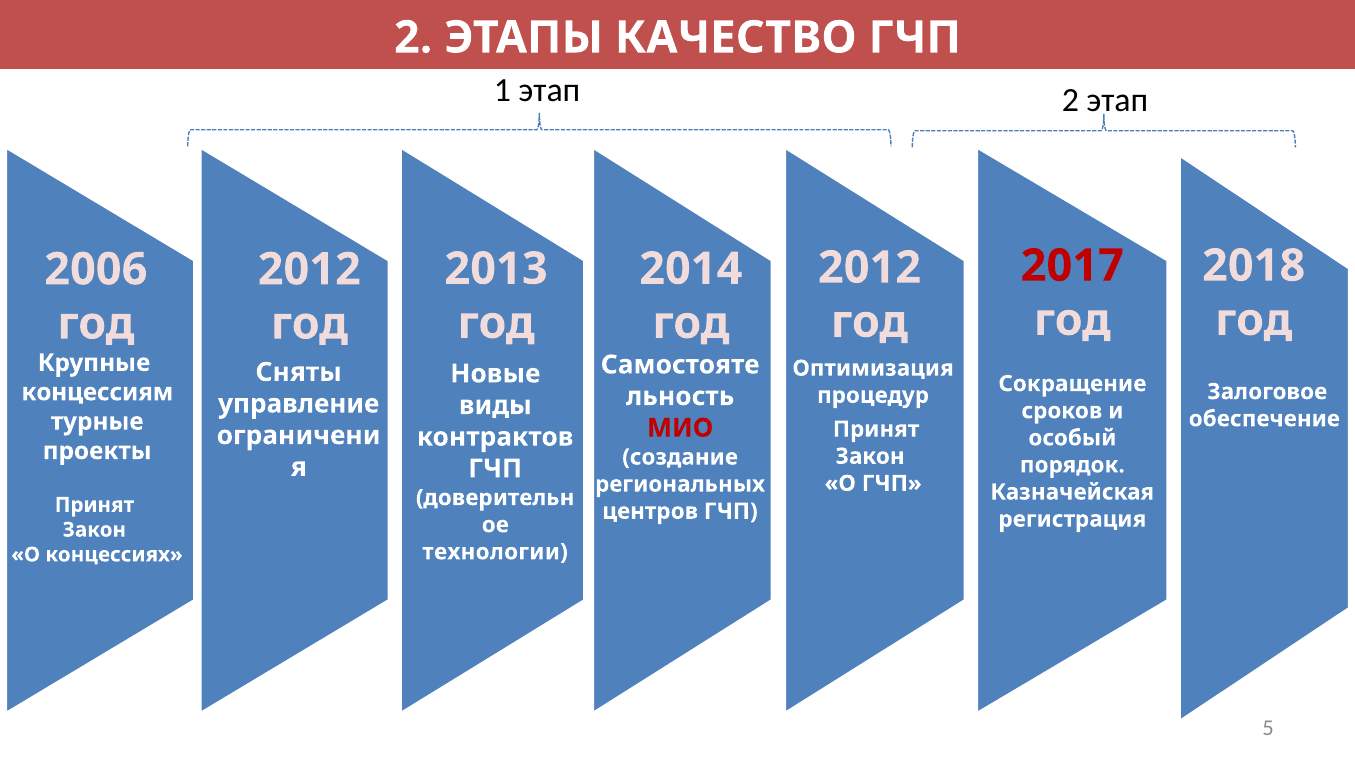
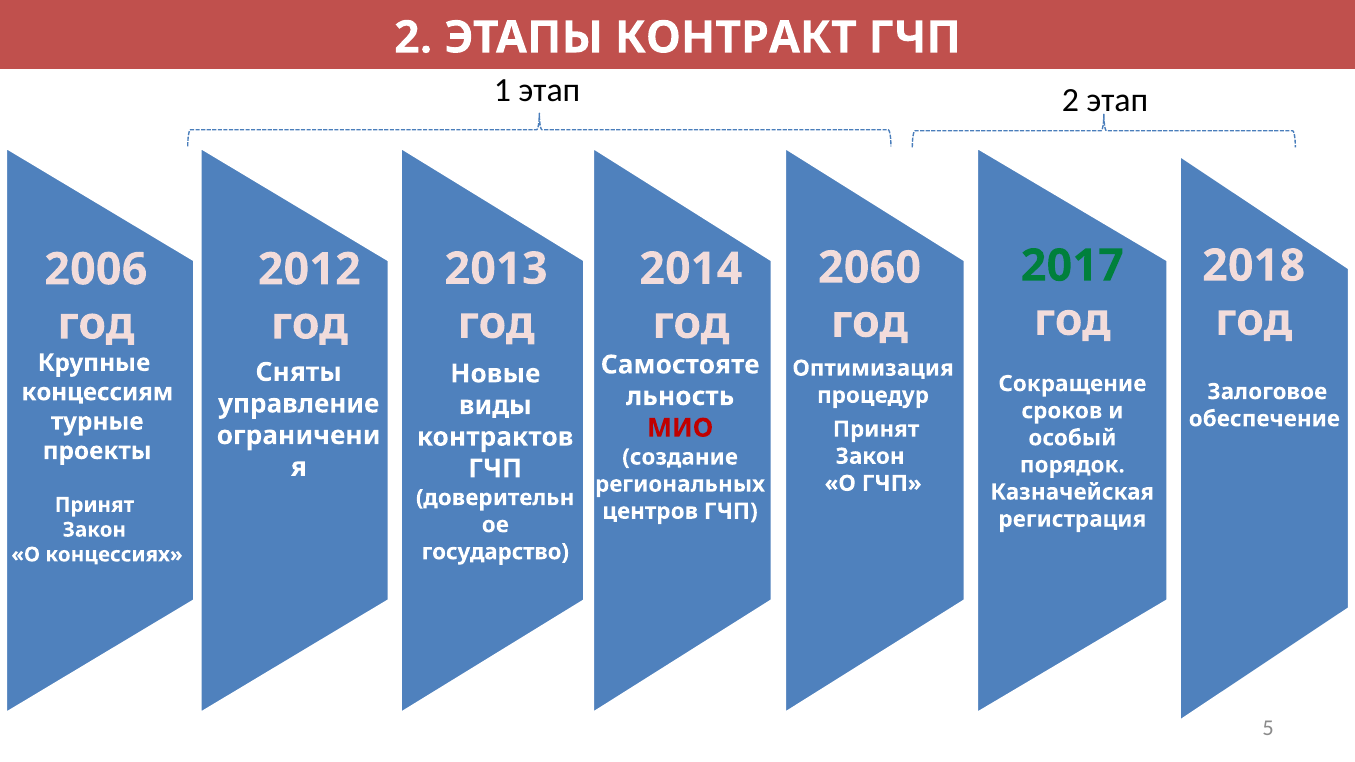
КАЧЕСТВО: КАЧЕСТВО -> КОНТРАКТ
2017 colour: red -> green
2012 at (870, 268): 2012 -> 2060
технологии: технологии -> государство
